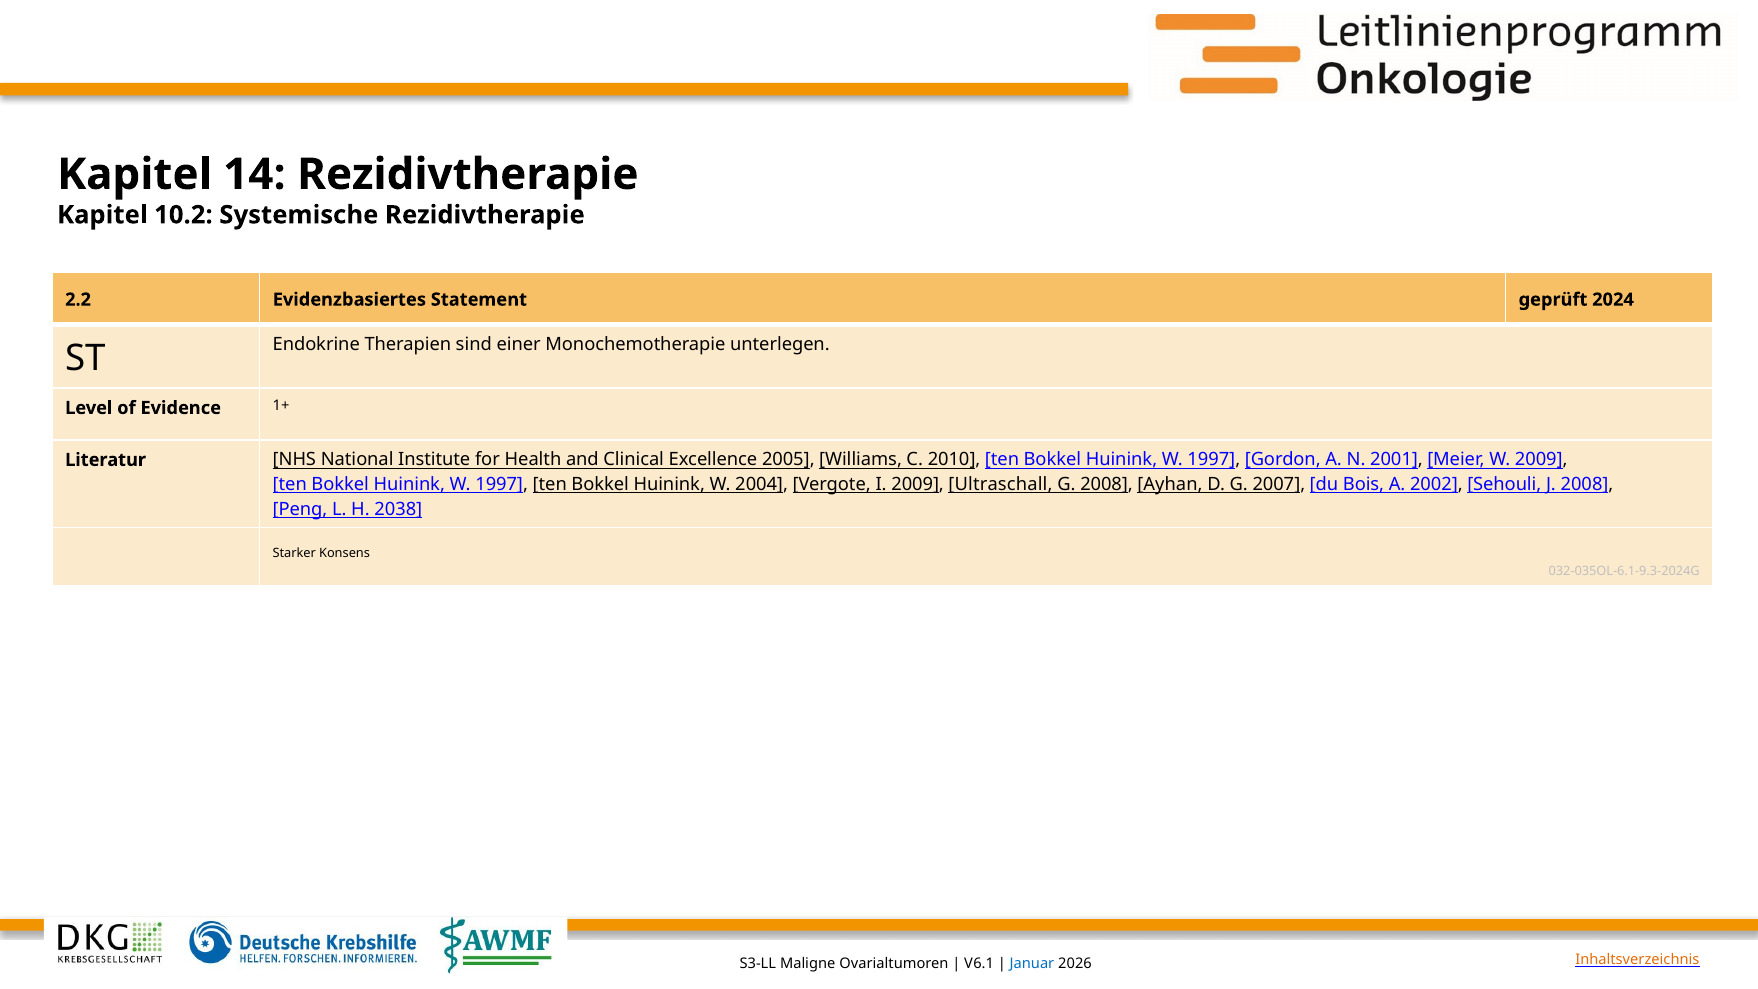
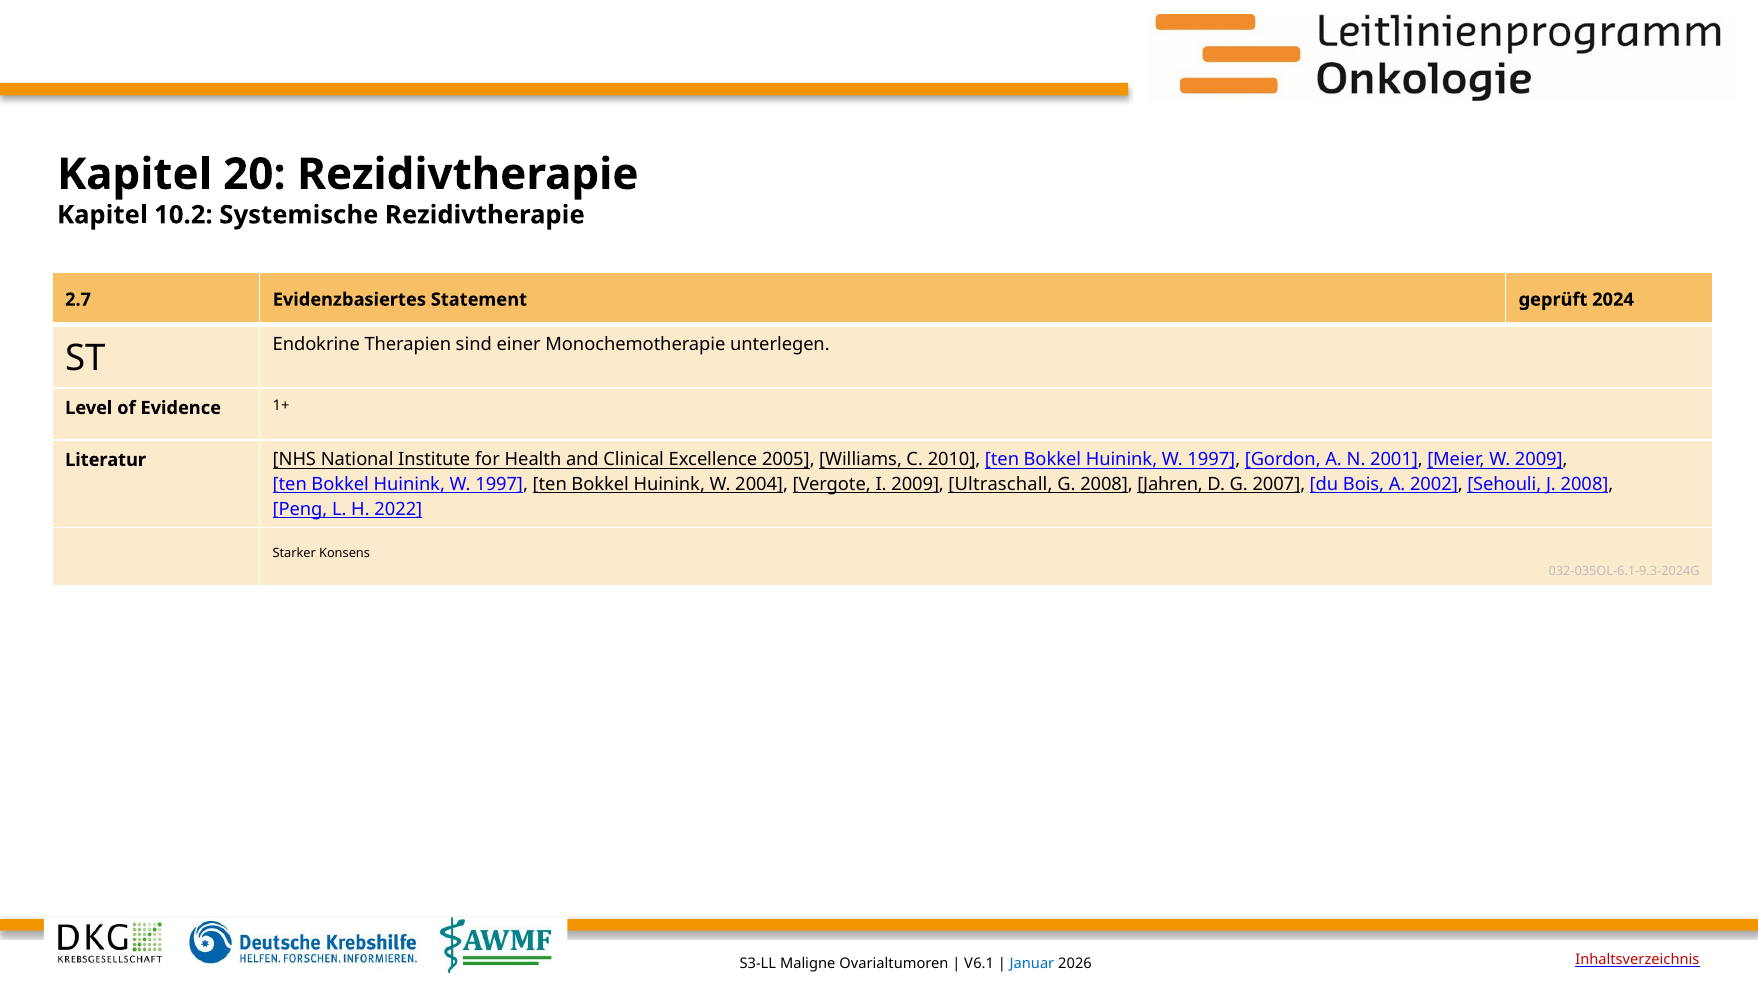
14: 14 -> 20
2.2: 2.2 -> 2.7
Ayhan: Ayhan -> Jahren
2038: 2038 -> 2022
Inhaltsverzeichnis colour: orange -> red
